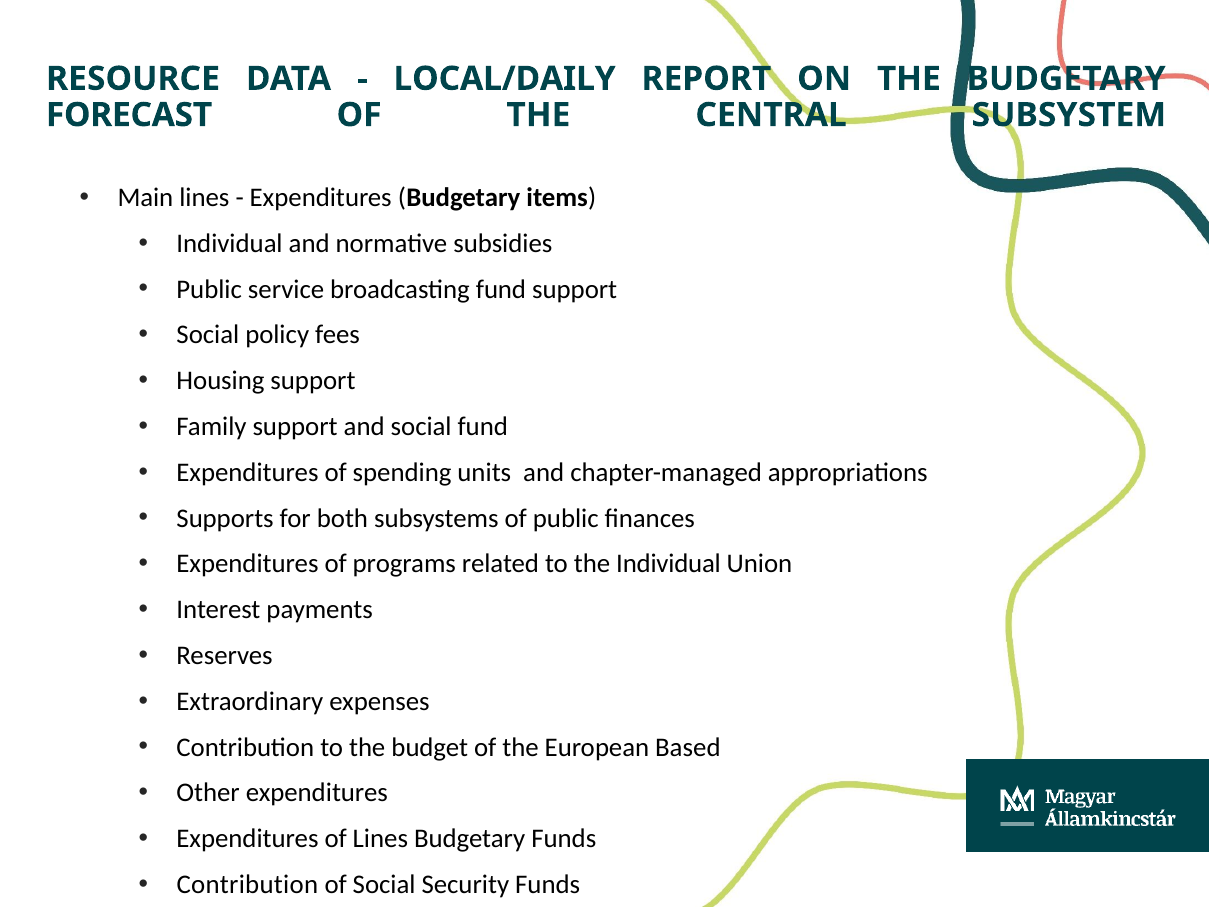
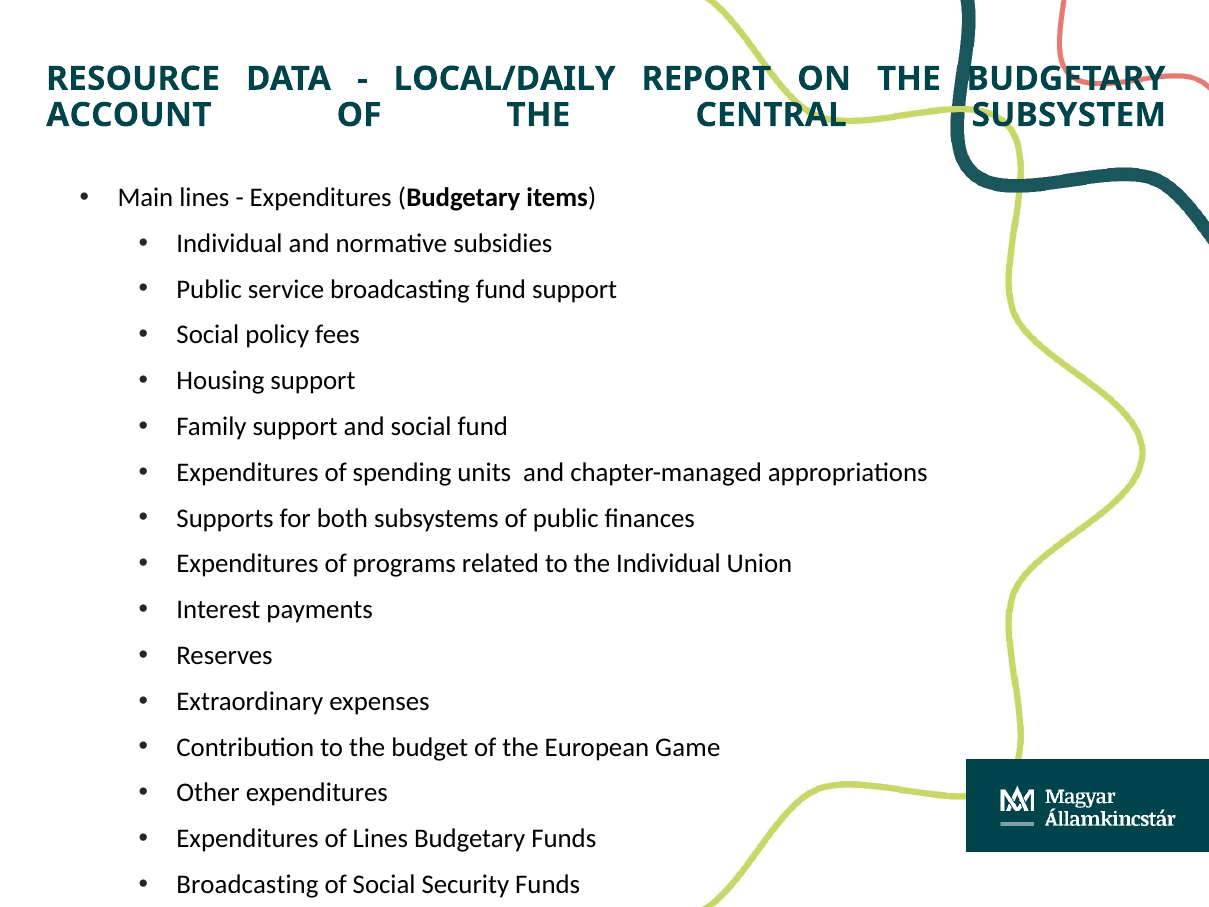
FORECAST: FORECAST -> ACCOUNT
Based: Based -> Game
Contribution at (247, 884): Contribution -> Broadcasting
